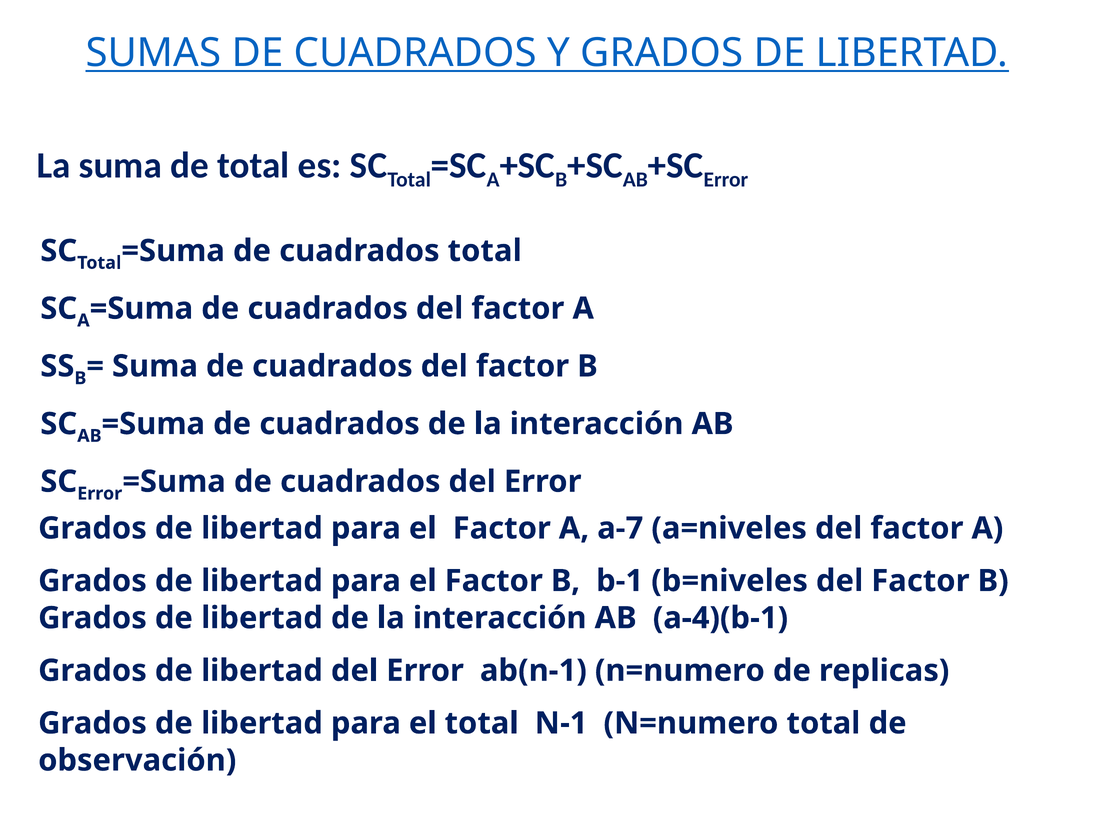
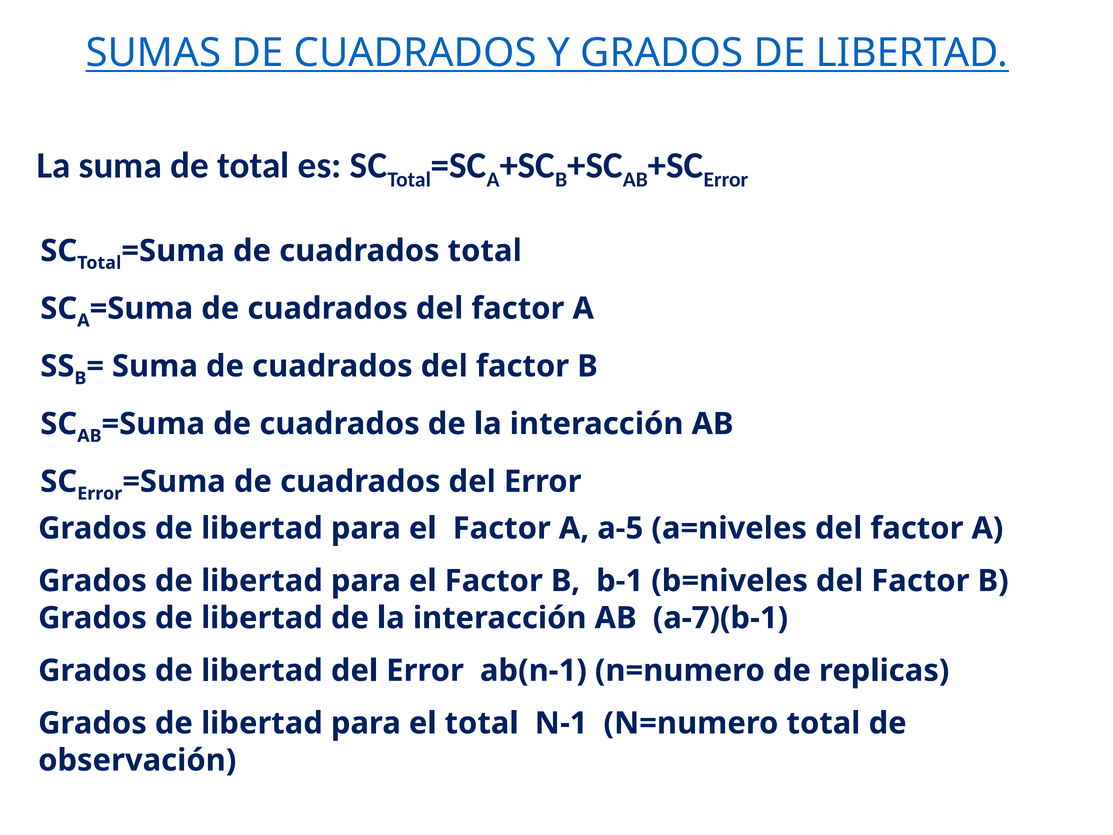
a-7: a-7 -> a-5
a-4)(b-1: a-4)(b-1 -> a-7)(b-1
